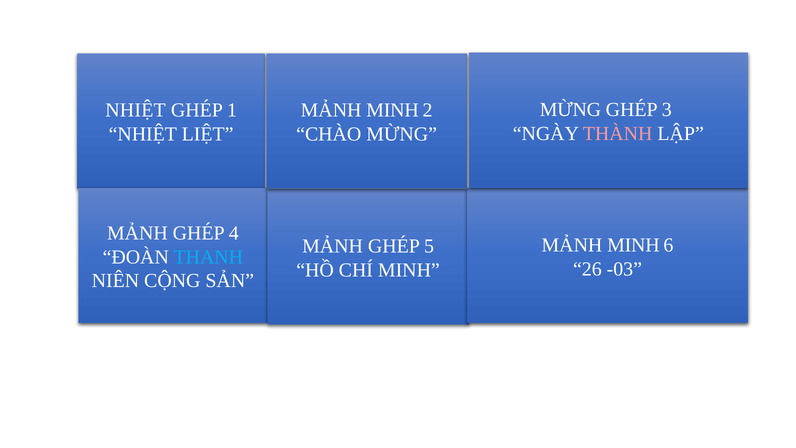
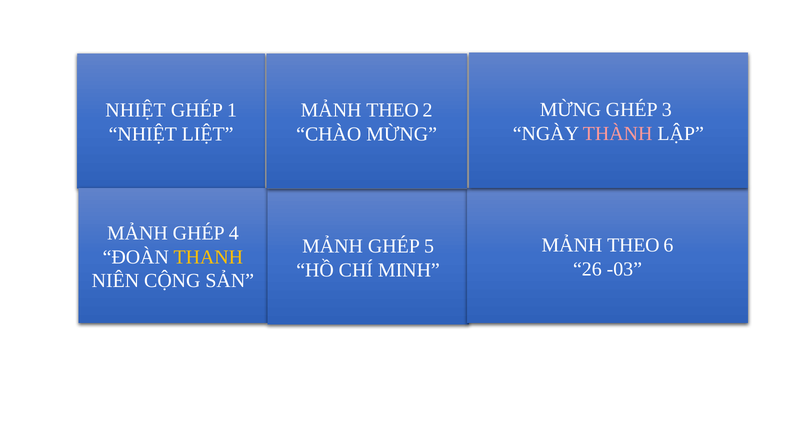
MINH at (393, 110): MINH -> THEO
MINH at (633, 245): MINH -> THEO
THANH colour: light blue -> yellow
